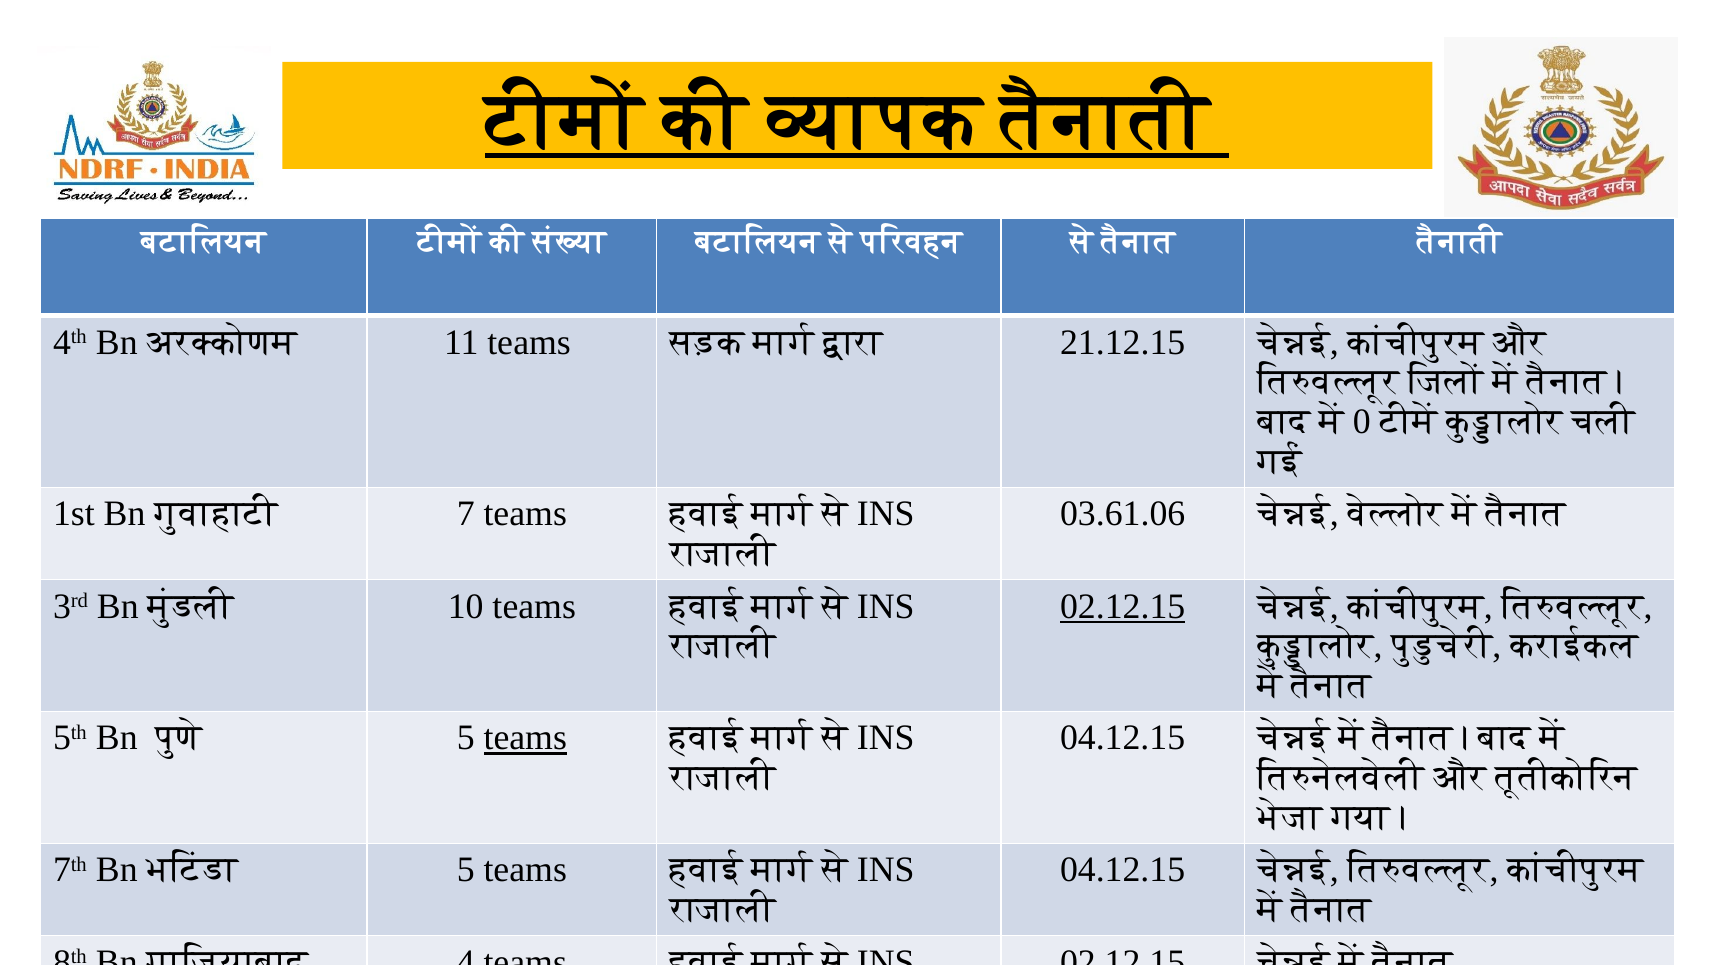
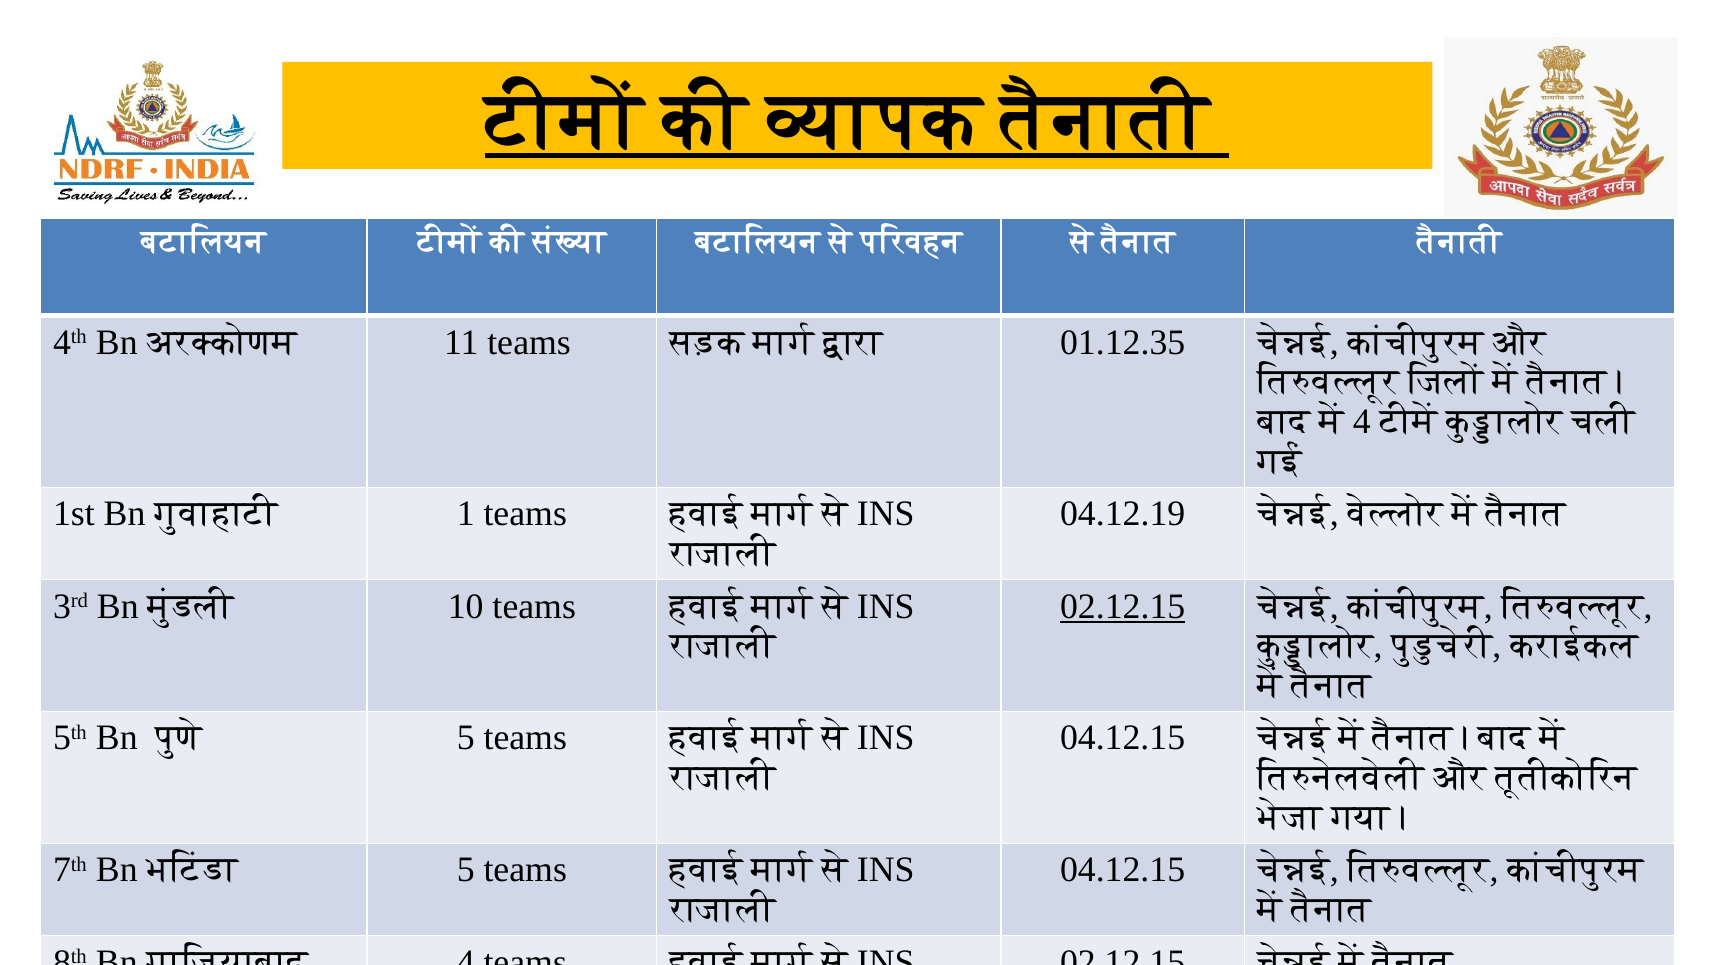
21.12.15: 21.12.15 -> 01.12.35
0 at (1362, 422): 0 -> 4
7: 7 -> 1
03.61.06: 03.61.06 -> 04.12.19
teams at (525, 738) underline: present -> none
